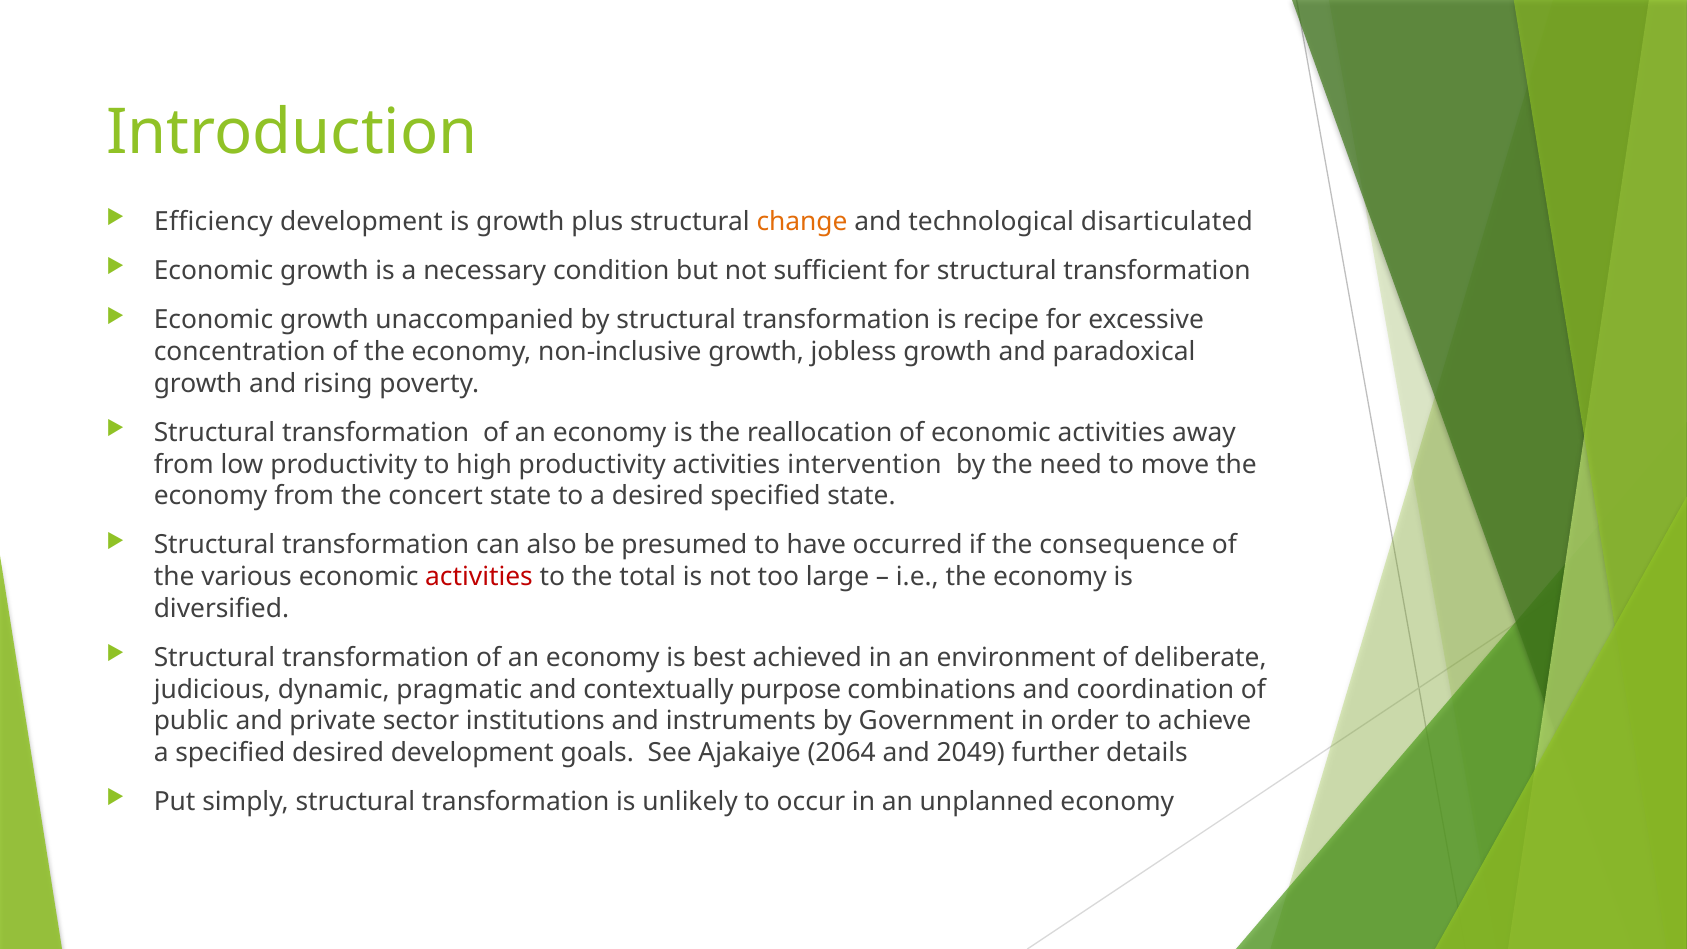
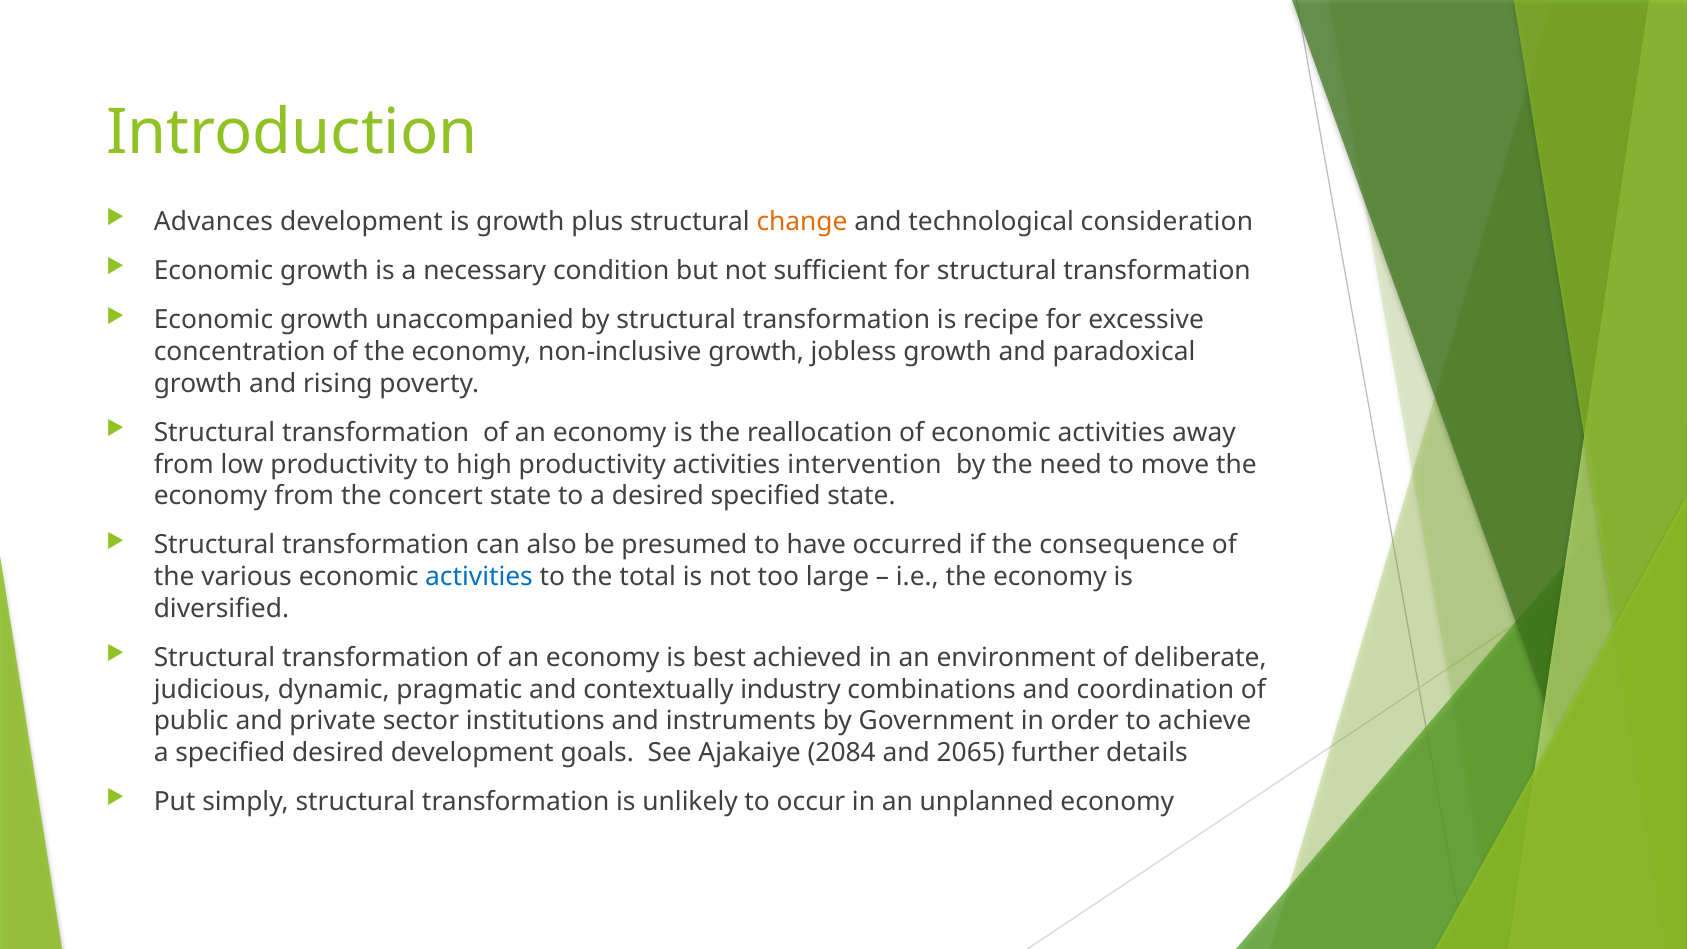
Efficiency: Efficiency -> Advances
disarticulated: disarticulated -> consideration
activities at (479, 577) colour: red -> blue
purpose: purpose -> industry
2064: 2064 -> 2084
2049: 2049 -> 2065
